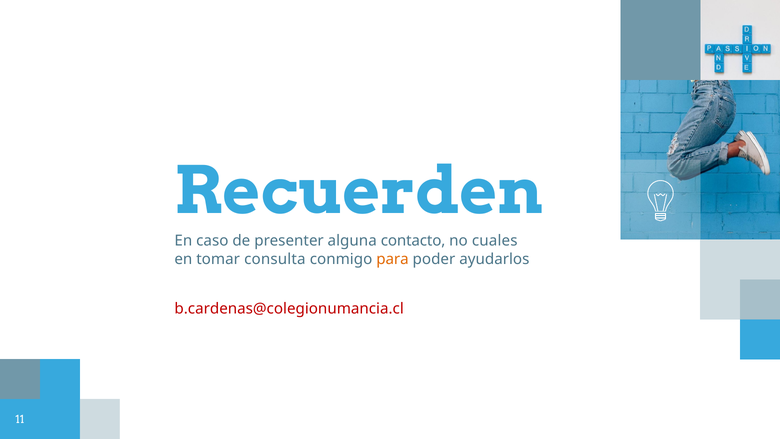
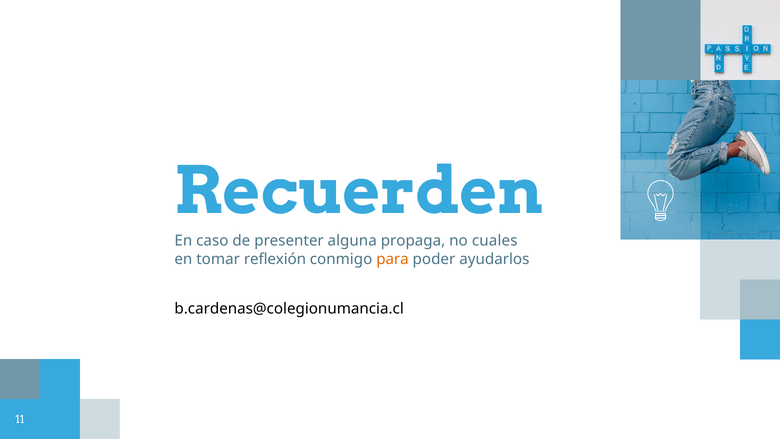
contacto: contacto -> propaga
consulta: consulta -> reflexión
b.cardenas@colegionumancia.cl colour: red -> black
